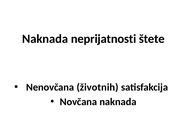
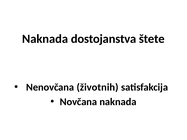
neprijatnosti: neprijatnosti -> dostojanstva
